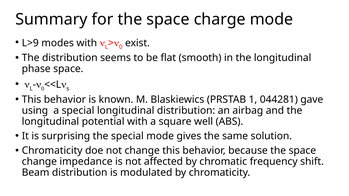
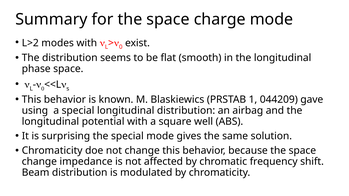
L>9: L>9 -> L>2
044281: 044281 -> 044209
